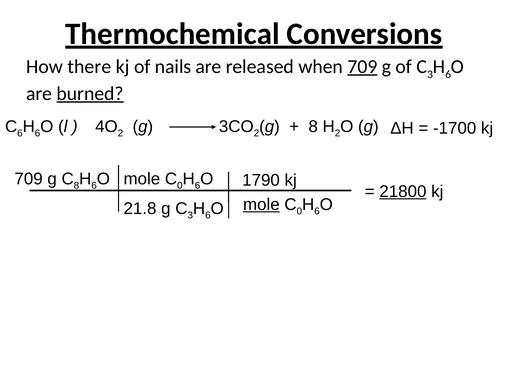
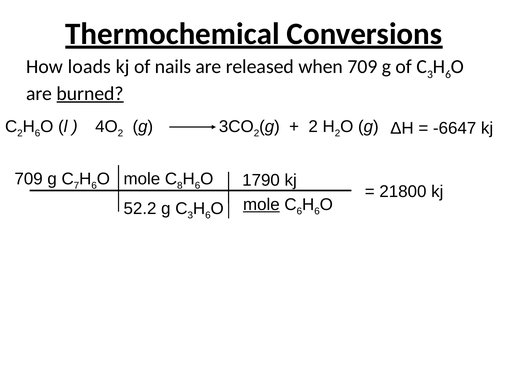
there: there -> loads
709 at (362, 67) underline: present -> none
6 at (20, 133): 6 -> 2
8 at (313, 127): 8 -> 2
-1700: -1700 -> -6647
8 at (76, 186): 8 -> 7
0 at (180, 186): 0 -> 8
21800 underline: present -> none
0 at (299, 211): 0 -> 6
21.8: 21.8 -> 52.2
